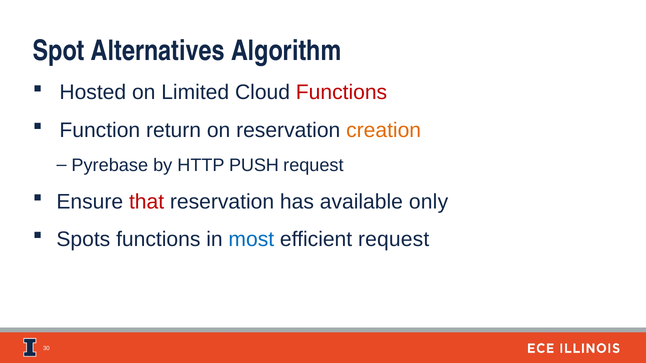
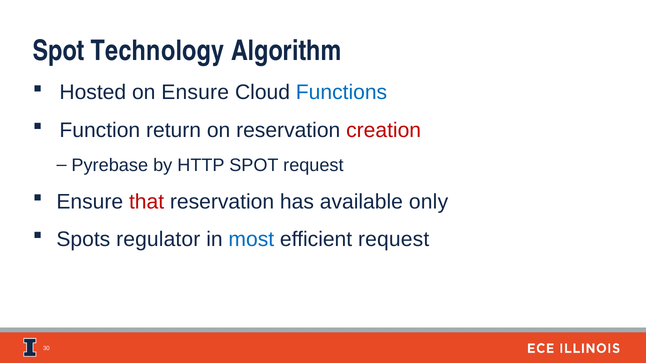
Alternatives: Alternatives -> Technology
on Limited: Limited -> Ensure
Functions at (342, 93) colour: red -> blue
creation colour: orange -> red
HTTP PUSH: PUSH -> SPOT
Spots functions: functions -> regulator
